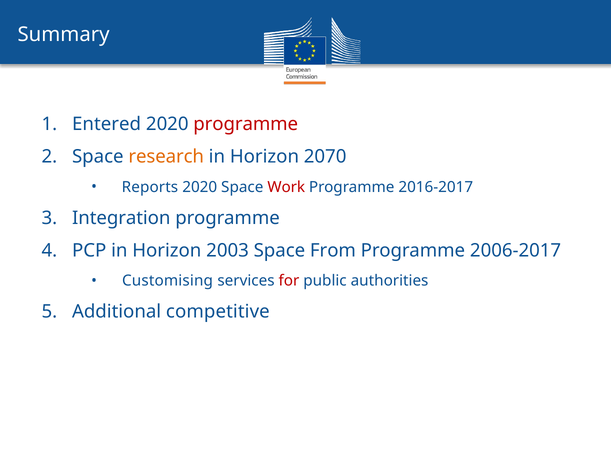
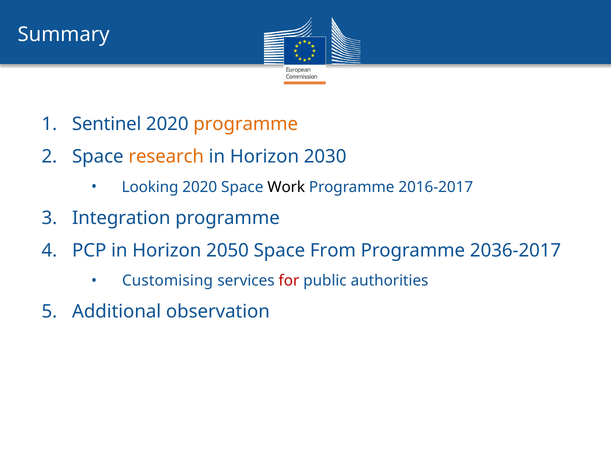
Entered: Entered -> Sentinel
programme at (246, 124) colour: red -> orange
2070: 2070 -> 2030
Reports: Reports -> Looking
Work colour: red -> black
2003: 2003 -> 2050
2006-2017: 2006-2017 -> 2036-2017
competitive: competitive -> observation
